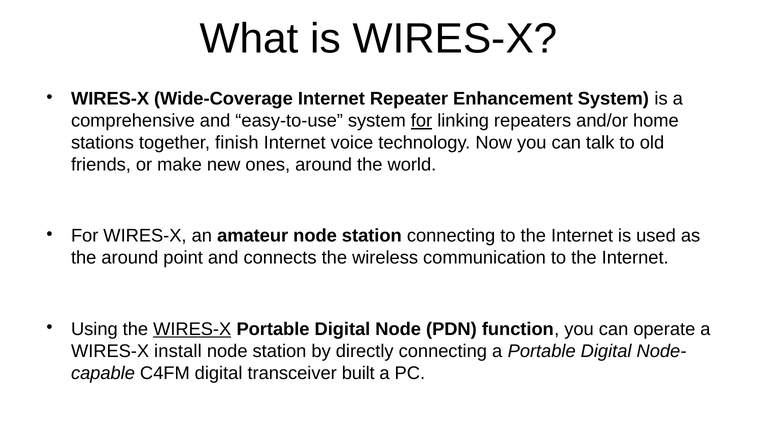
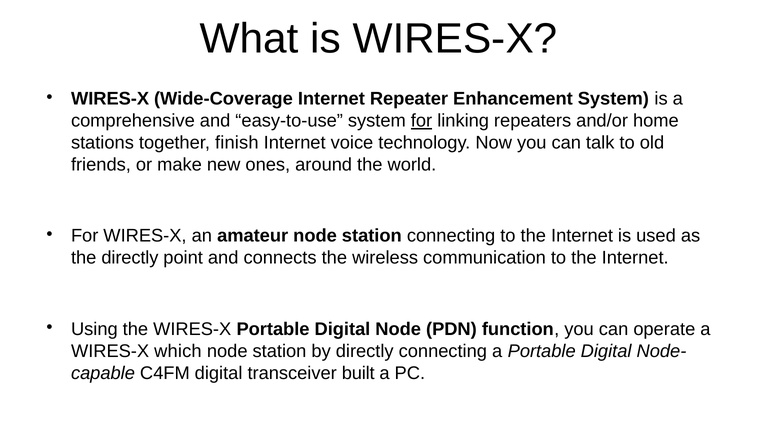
the around: around -> directly
WIRES-X at (192, 329) underline: present -> none
install: install -> which
